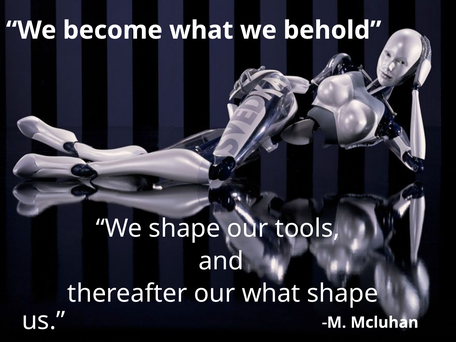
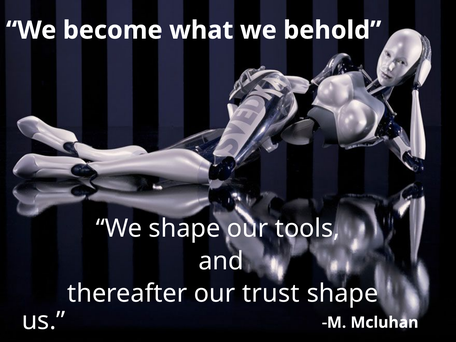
our what: what -> trust
